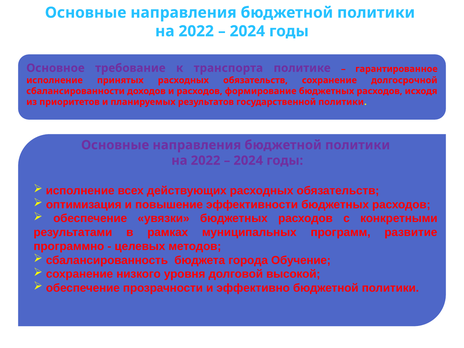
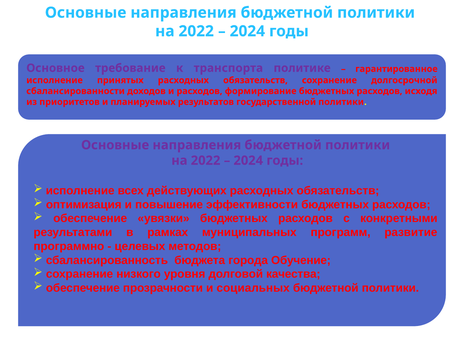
высокой: высокой -> качества
эффективно: эффективно -> социальных
